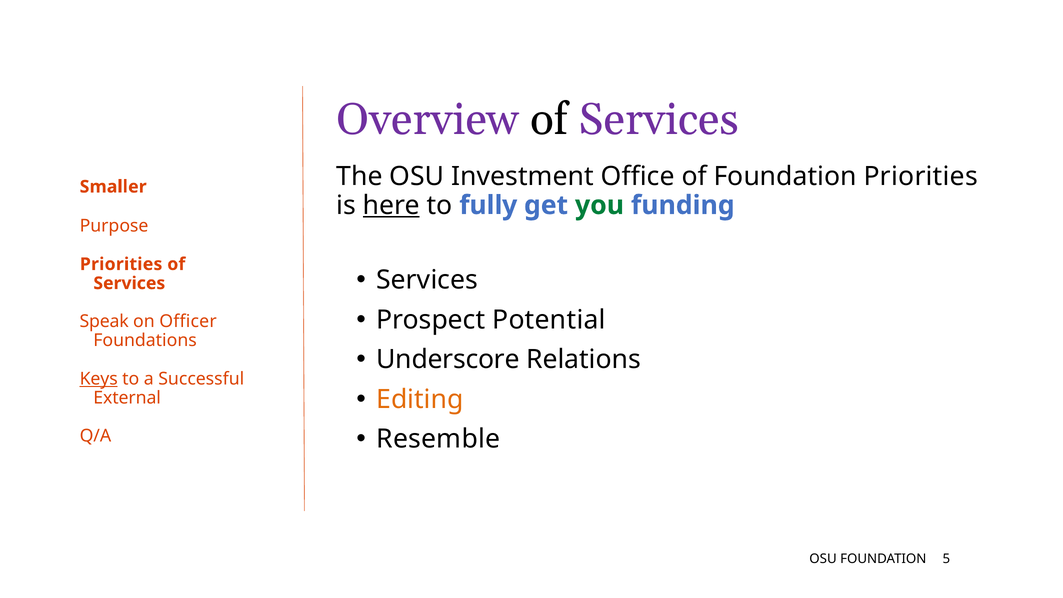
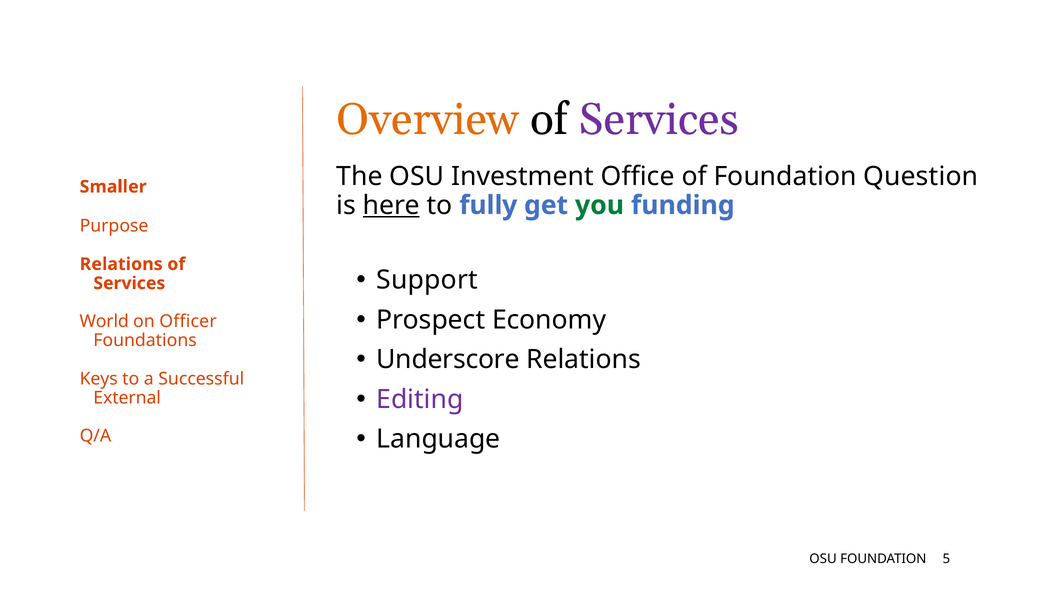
Overview colour: purple -> orange
Foundation Priorities: Priorities -> Question
Priorities at (121, 264): Priorities -> Relations
Services at (427, 280): Services -> Support
Potential: Potential -> Economy
Speak: Speak -> World
Keys underline: present -> none
Editing colour: orange -> purple
Resemble: Resemble -> Language
